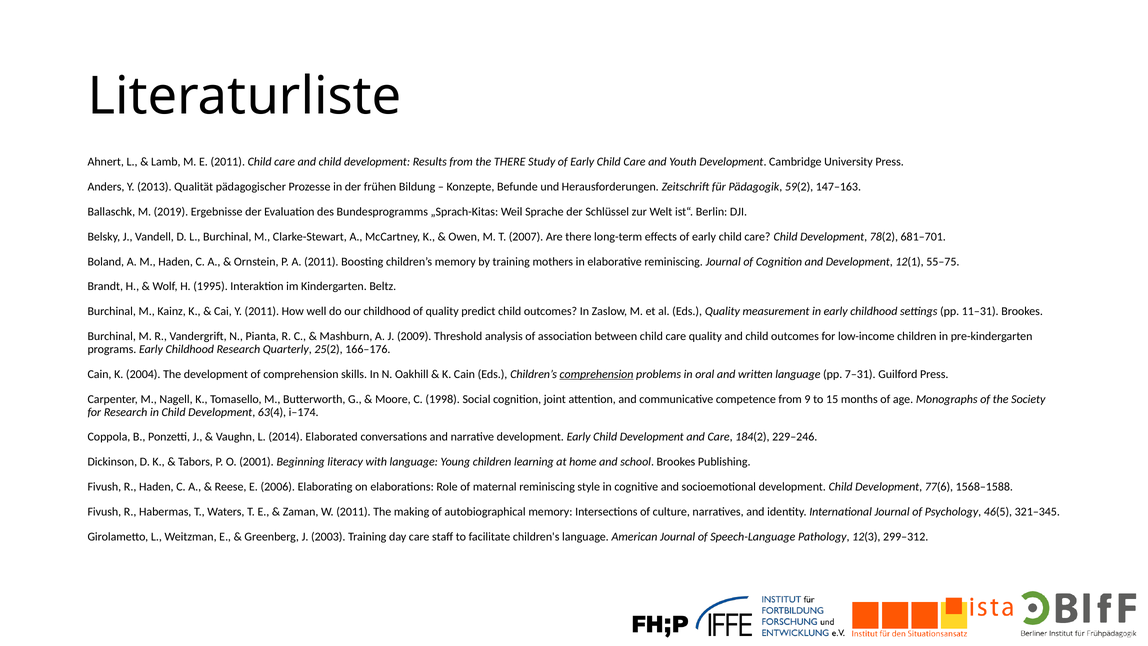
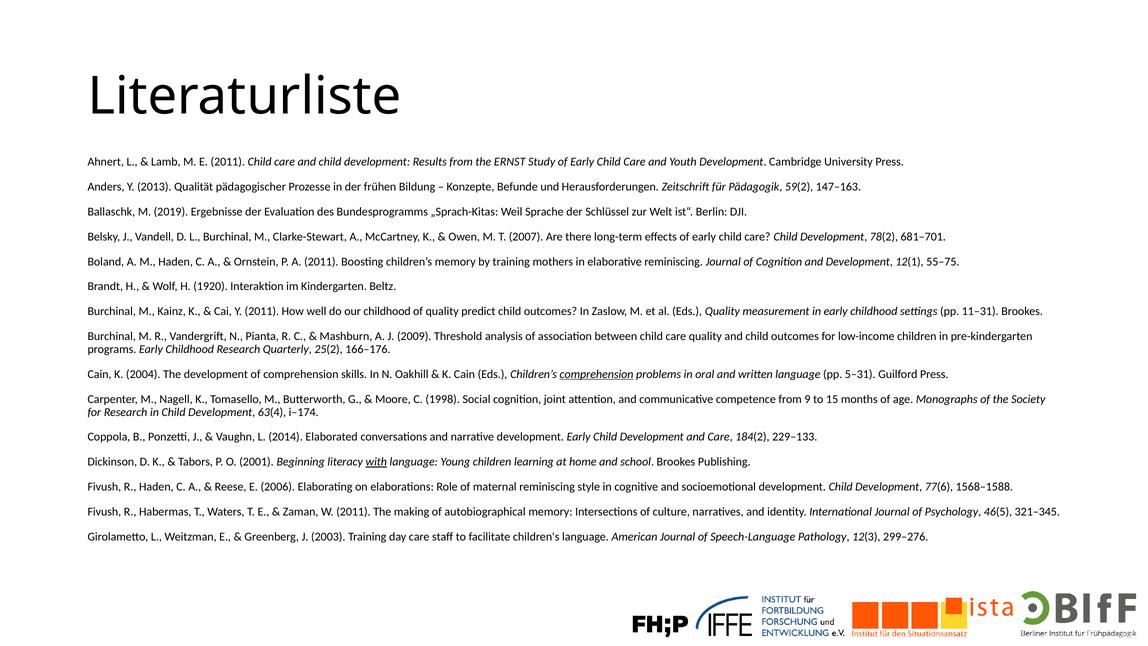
the THERE: THERE -> ERNST
1995: 1995 -> 1920
7–31: 7–31 -> 5–31
229–246: 229–246 -> 229–133
with underline: none -> present
299–312: 299–312 -> 299–276
